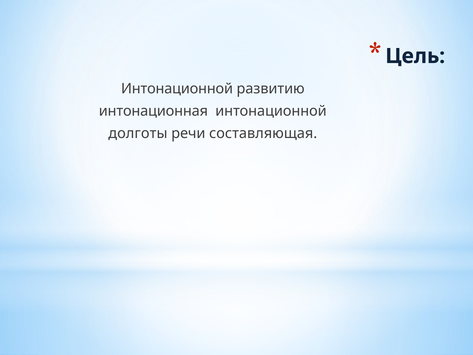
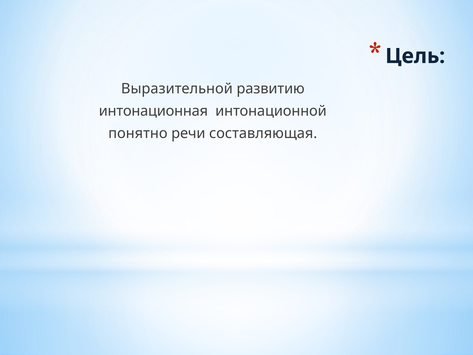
Интонационной at (177, 89): Интонационной -> Выразительной
долготы: долготы -> понятно
